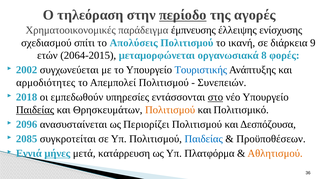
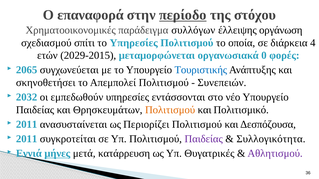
τηλεόραση: τηλεόραση -> επαναφορά
αγορές: αγορές -> στόχου
έμπνευσης: έμπνευσης -> συλλόγων
ενίσχυσης: ενίσχυσης -> οργάνωση
το Απολύσεις: Απολύσεις -> Υπηρεσίες
ικανή: ικανή -> οποία
9: 9 -> 4
2064-2015: 2064-2015 -> 2029-2015
8: 8 -> 0
2002: 2002 -> 2065
αρμοδιότητες: αρμοδιότητες -> σκηνοθετήσει
2018: 2018 -> 2032
στο underline: present -> none
Παιδείας at (35, 110) underline: present -> none
2096 at (27, 125): 2096 -> 2011
2085 at (27, 139): 2085 -> 2011
Παιδείας at (204, 139) colour: blue -> purple
Προϋποθέσεων: Προϋποθέσεων -> Συλλογικότητα
Πλατφόρμα: Πλατφόρμα -> Θυγατρικές
Αθλητισμού colour: orange -> purple
